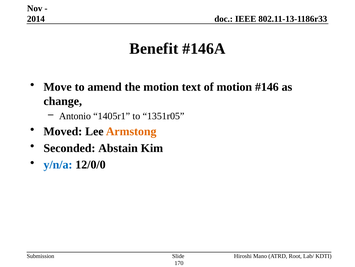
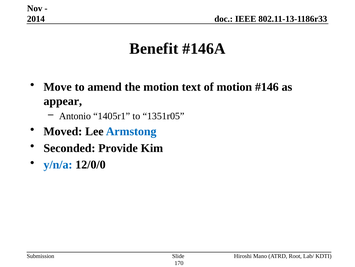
change: change -> appear
Armstong colour: orange -> blue
Abstain: Abstain -> Provide
